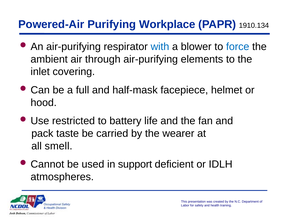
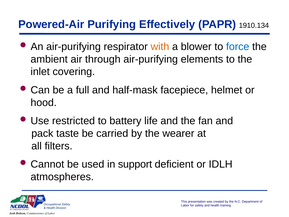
Workplace: Workplace -> Effectively
with colour: blue -> orange
smell: smell -> filters
